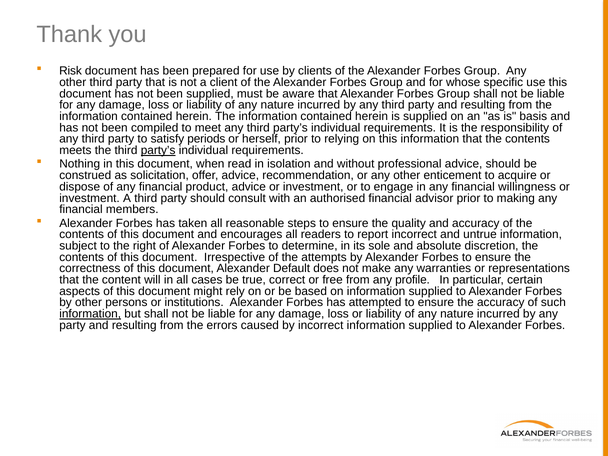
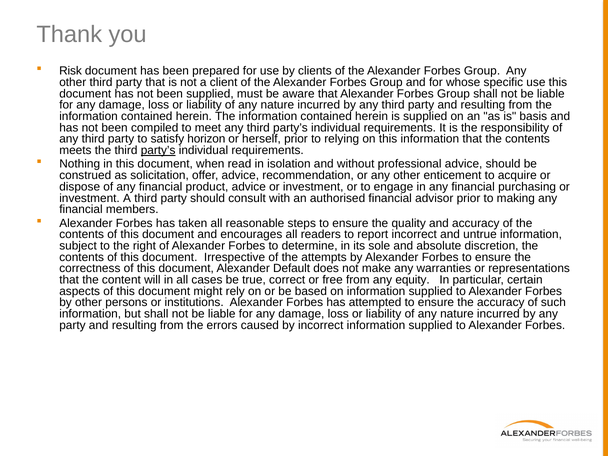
periods: periods -> horizon
willingness: willingness -> purchasing
profile: profile -> equity
information at (90, 314) underline: present -> none
